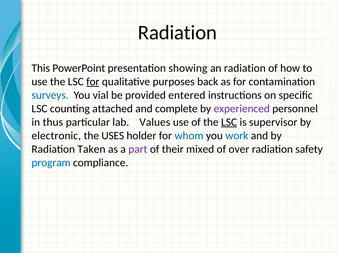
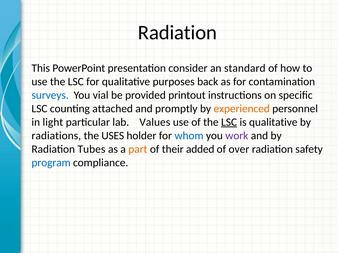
showing: showing -> consider
an radiation: radiation -> standard
for at (93, 82) underline: present -> none
entered: entered -> printout
complete: complete -> promptly
experienced colour: purple -> orange
thus: thus -> light
is supervisor: supervisor -> qualitative
electronic: electronic -> radiations
work colour: blue -> purple
Taken: Taken -> Tubes
part colour: purple -> orange
mixed: mixed -> added
